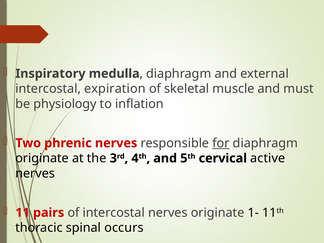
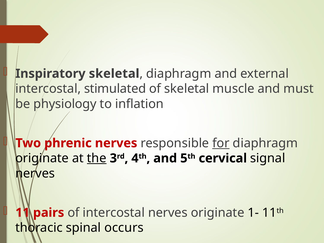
Inspiratory medulla: medulla -> skeletal
expiration: expiration -> stimulated
the underline: none -> present
active: active -> signal
